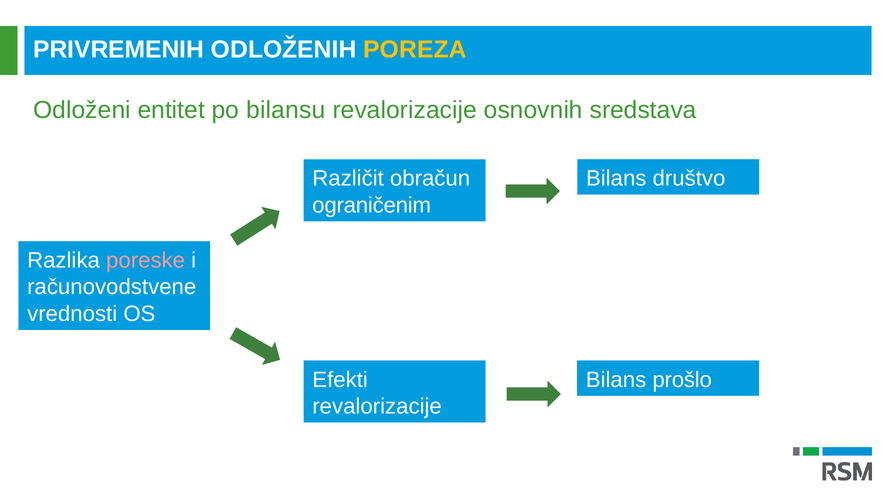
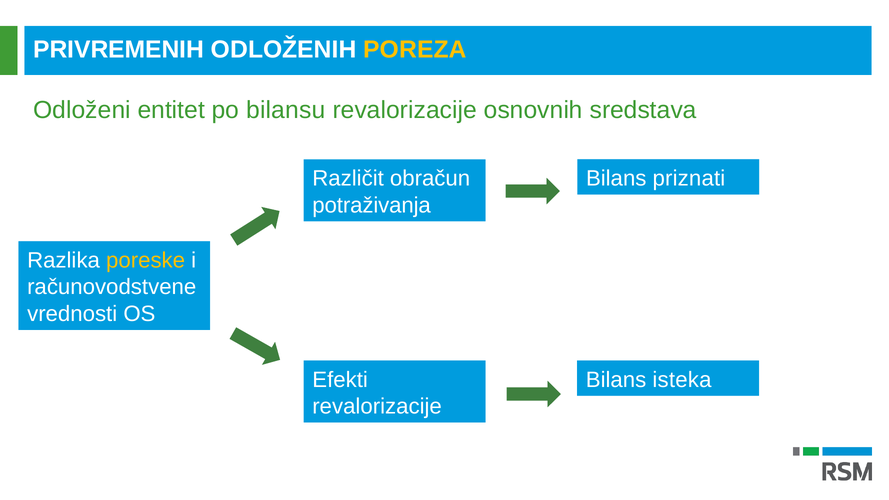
društvo: društvo -> priznati
ograničenim: ograničenim -> potraživanja
poreske colour: pink -> yellow
prošlo: prošlo -> isteka
